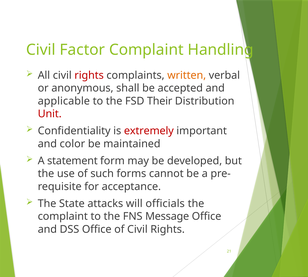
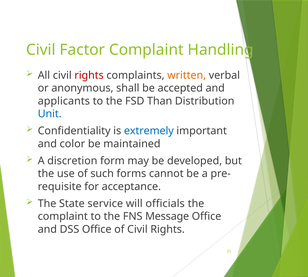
applicable: applicable -> applicants
Their: Their -> Than
Unit colour: red -> blue
extremely colour: red -> blue
statement: statement -> discretion
attacks: attacks -> service
